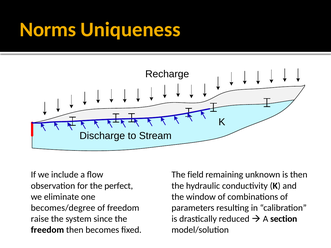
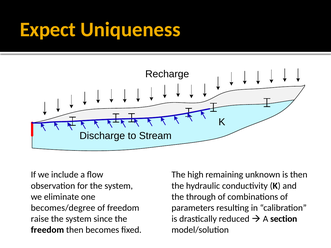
Norms: Norms -> Expect
field: field -> high
for the perfect: perfect -> system
window: window -> through
